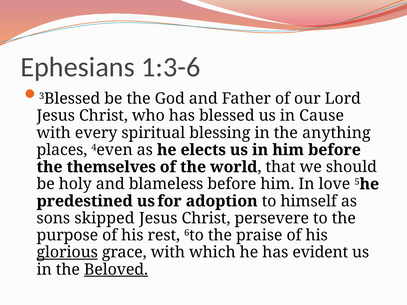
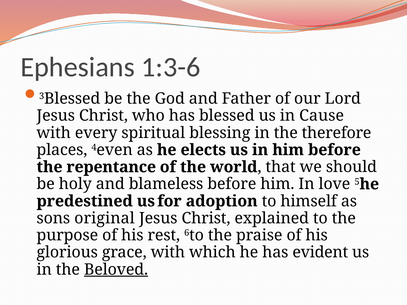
anything: anything -> therefore
themselves: themselves -> repentance
skipped: skipped -> original
persevere: persevere -> explained
glorious underline: present -> none
